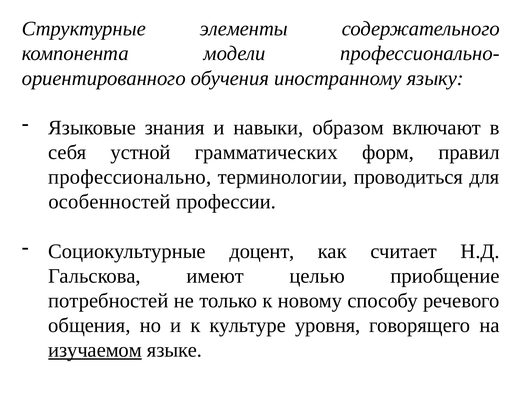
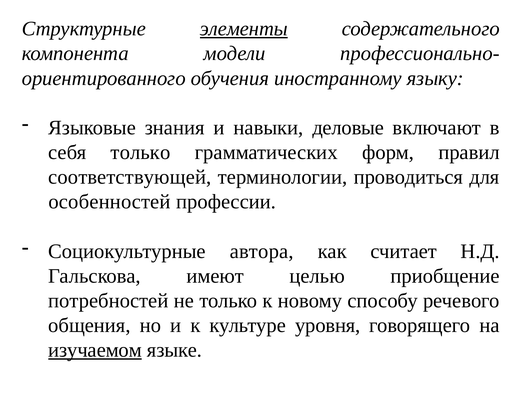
элементы underline: none -> present
образом: образом -> деловые
себя устной: устной -> только
профессионально: профессионально -> соответствующей
доцент: доцент -> автора
